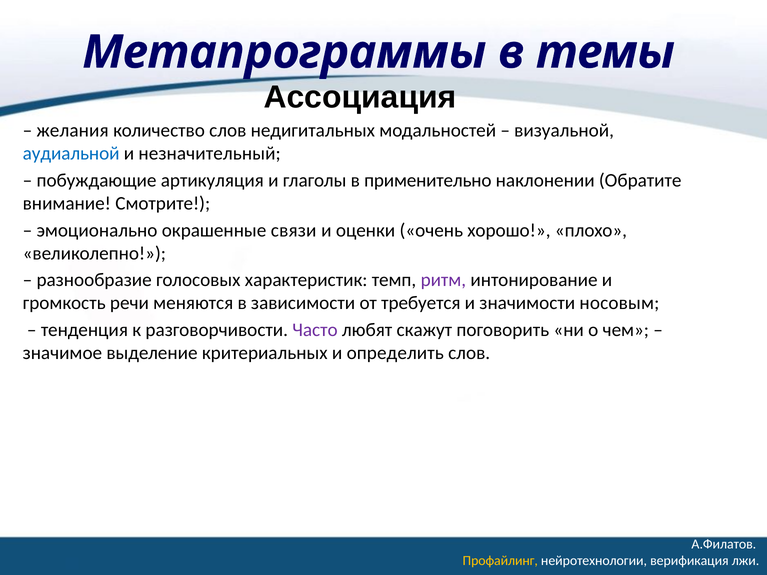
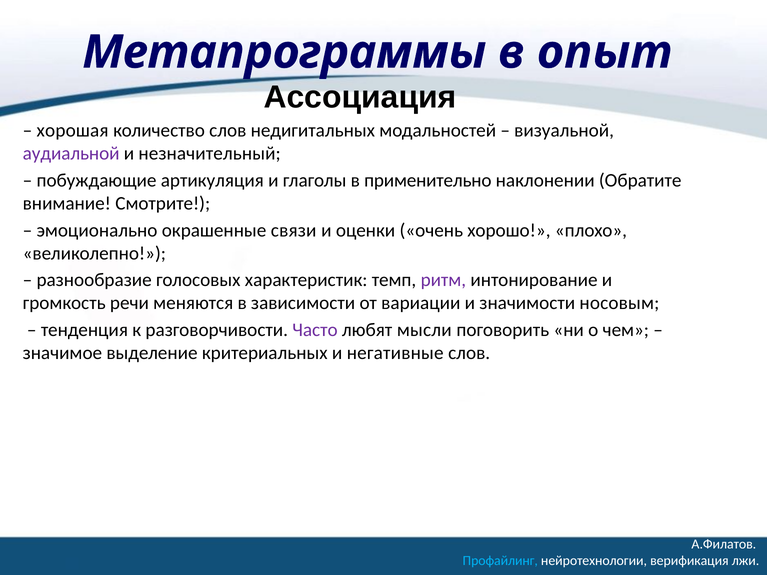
темы: темы -> опыт
желания: желания -> хорошая
аудиальной colour: blue -> purple
требуется: требуется -> вариации
скажут: скажут -> мысли
определить: определить -> негативные
Профайлинг colour: yellow -> light blue
